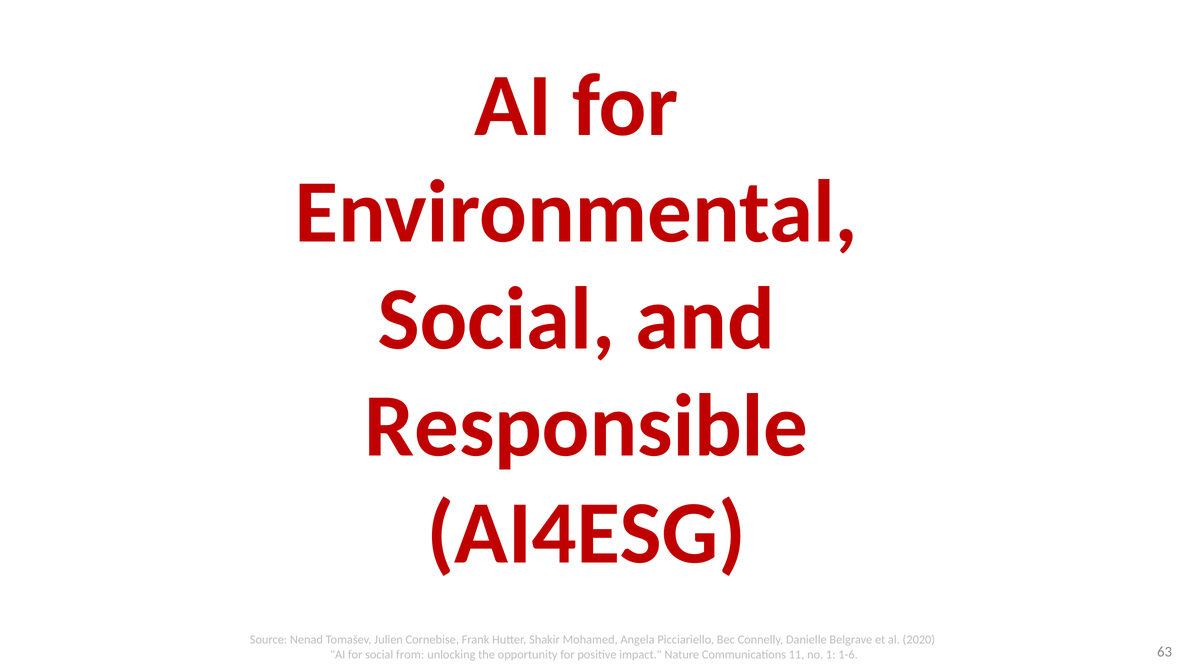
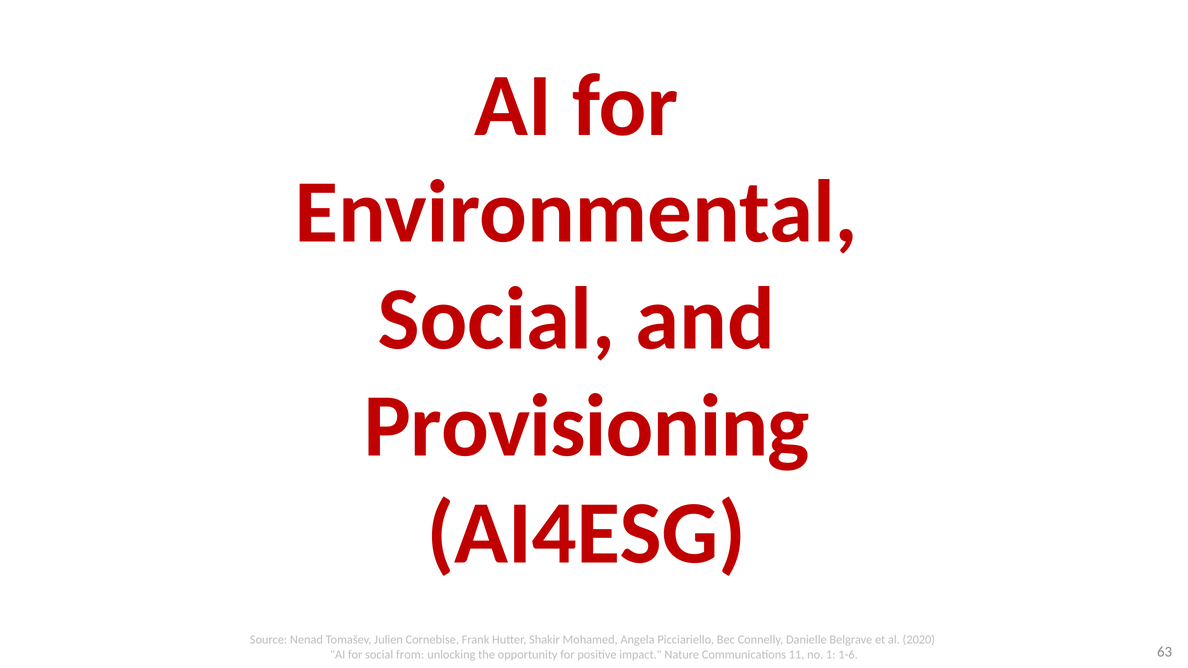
Responsible: Responsible -> Provisioning
